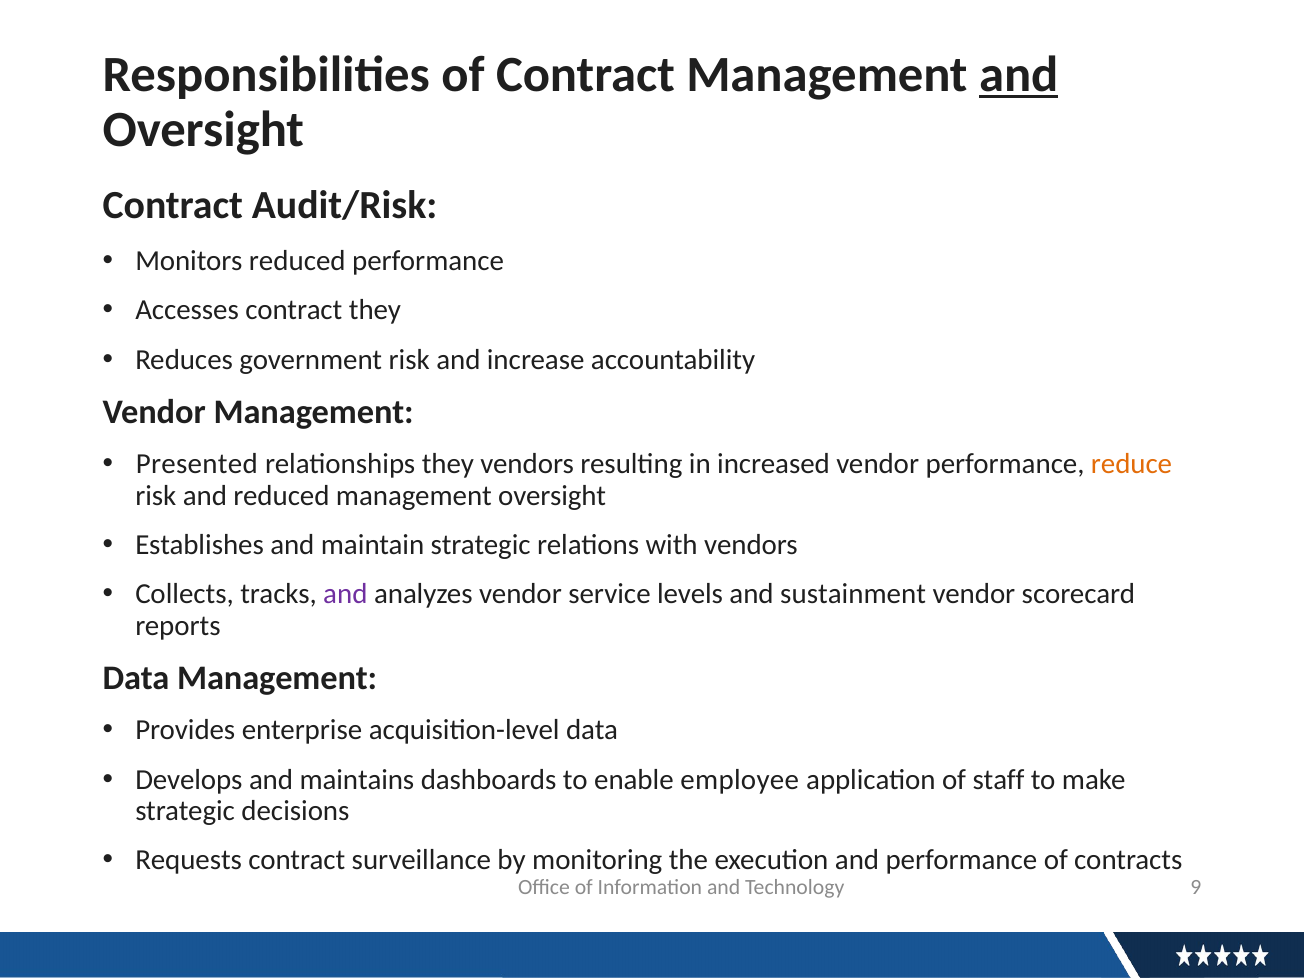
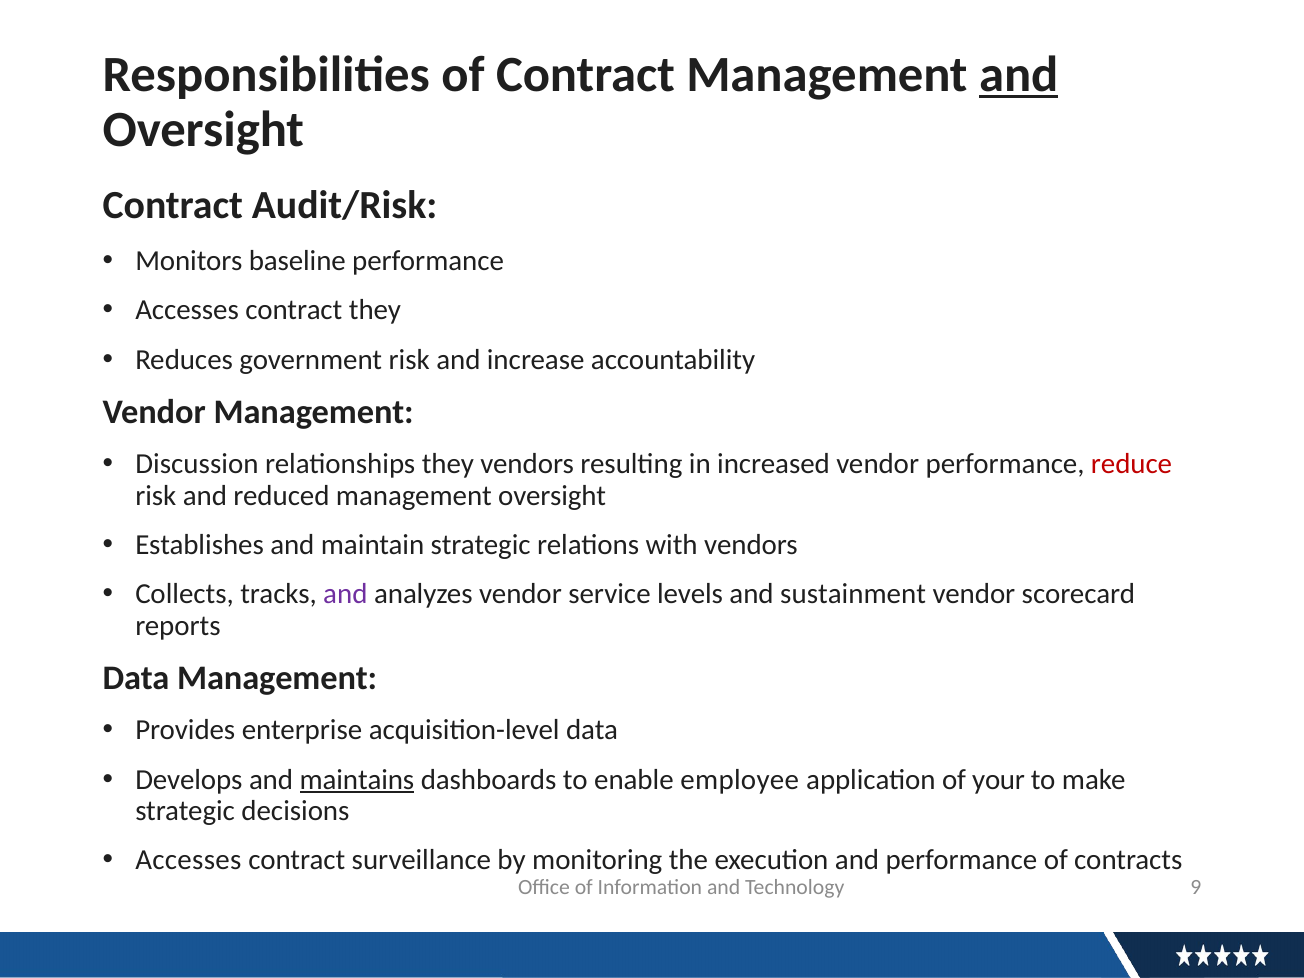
Monitors reduced: reduced -> baseline
Presented: Presented -> Discussion
reduce colour: orange -> red
maintains underline: none -> present
staff: staff -> your
Requests at (189, 860): Requests -> Accesses
